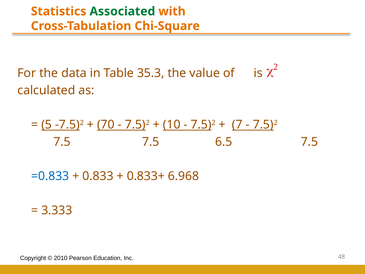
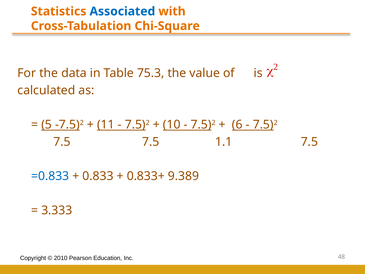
Associated colour: green -> blue
35.3: 35.3 -> 75.3
70: 70 -> 11
7: 7 -> 6
6.5: 6.5 -> 1.1
6.968: 6.968 -> 9.389
